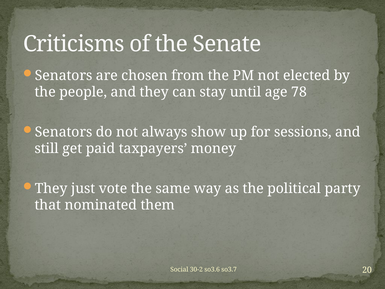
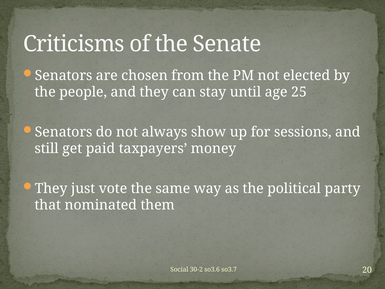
78: 78 -> 25
